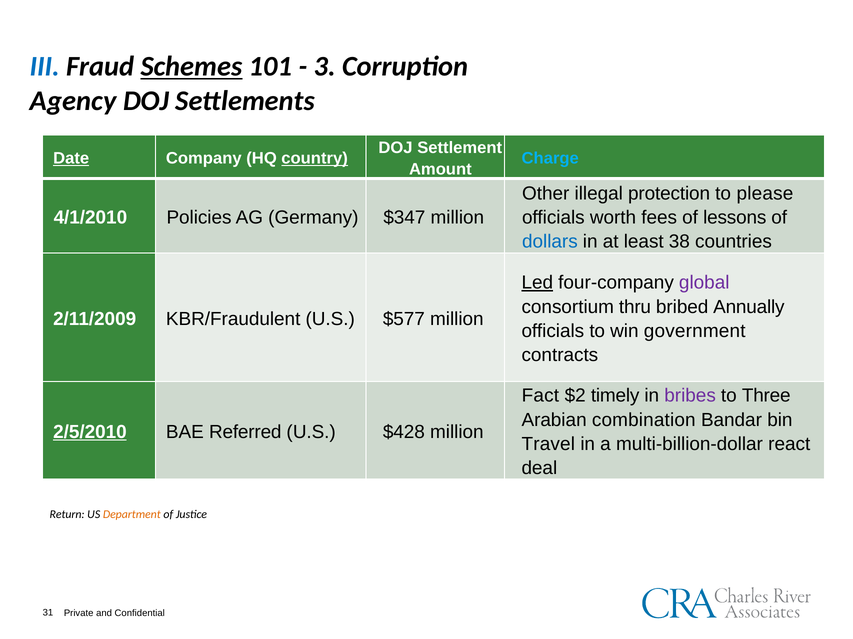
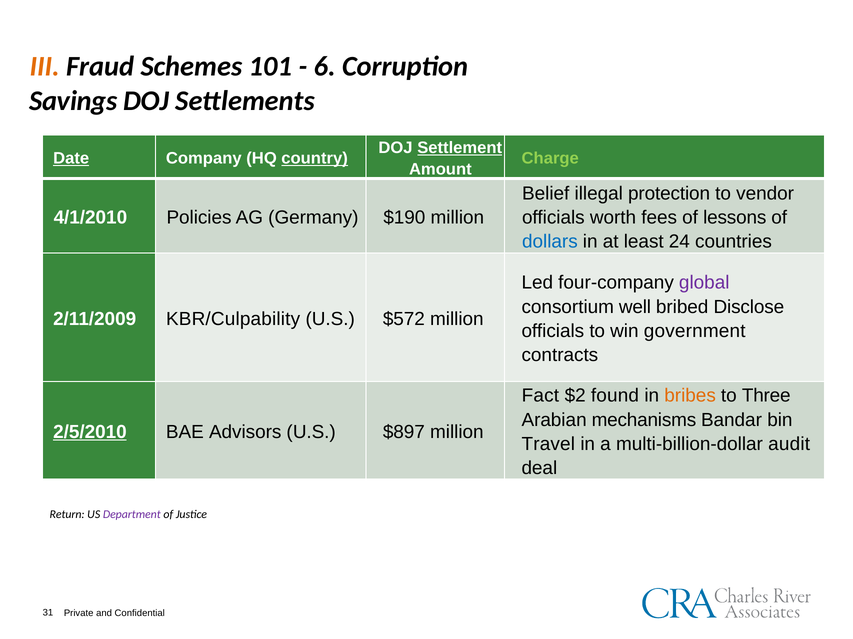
III colour: blue -> orange
Schemes underline: present -> none
3: 3 -> 6
Agency: Agency -> Savings
Settlement underline: none -> present
Charge colour: light blue -> light green
Other: Other -> Belief
please: please -> vendor
$347: $347 -> $190
38: 38 -> 24
Led underline: present -> none
thru: thru -> well
Annually: Annually -> Disclose
KBR/Fraudulent: KBR/Fraudulent -> KBR/Culpability
$577: $577 -> $572
timely: timely -> found
bribes colour: purple -> orange
combination: combination -> mechanisms
Referred: Referred -> Advisors
$428: $428 -> $897
react: react -> audit
Department colour: orange -> purple
